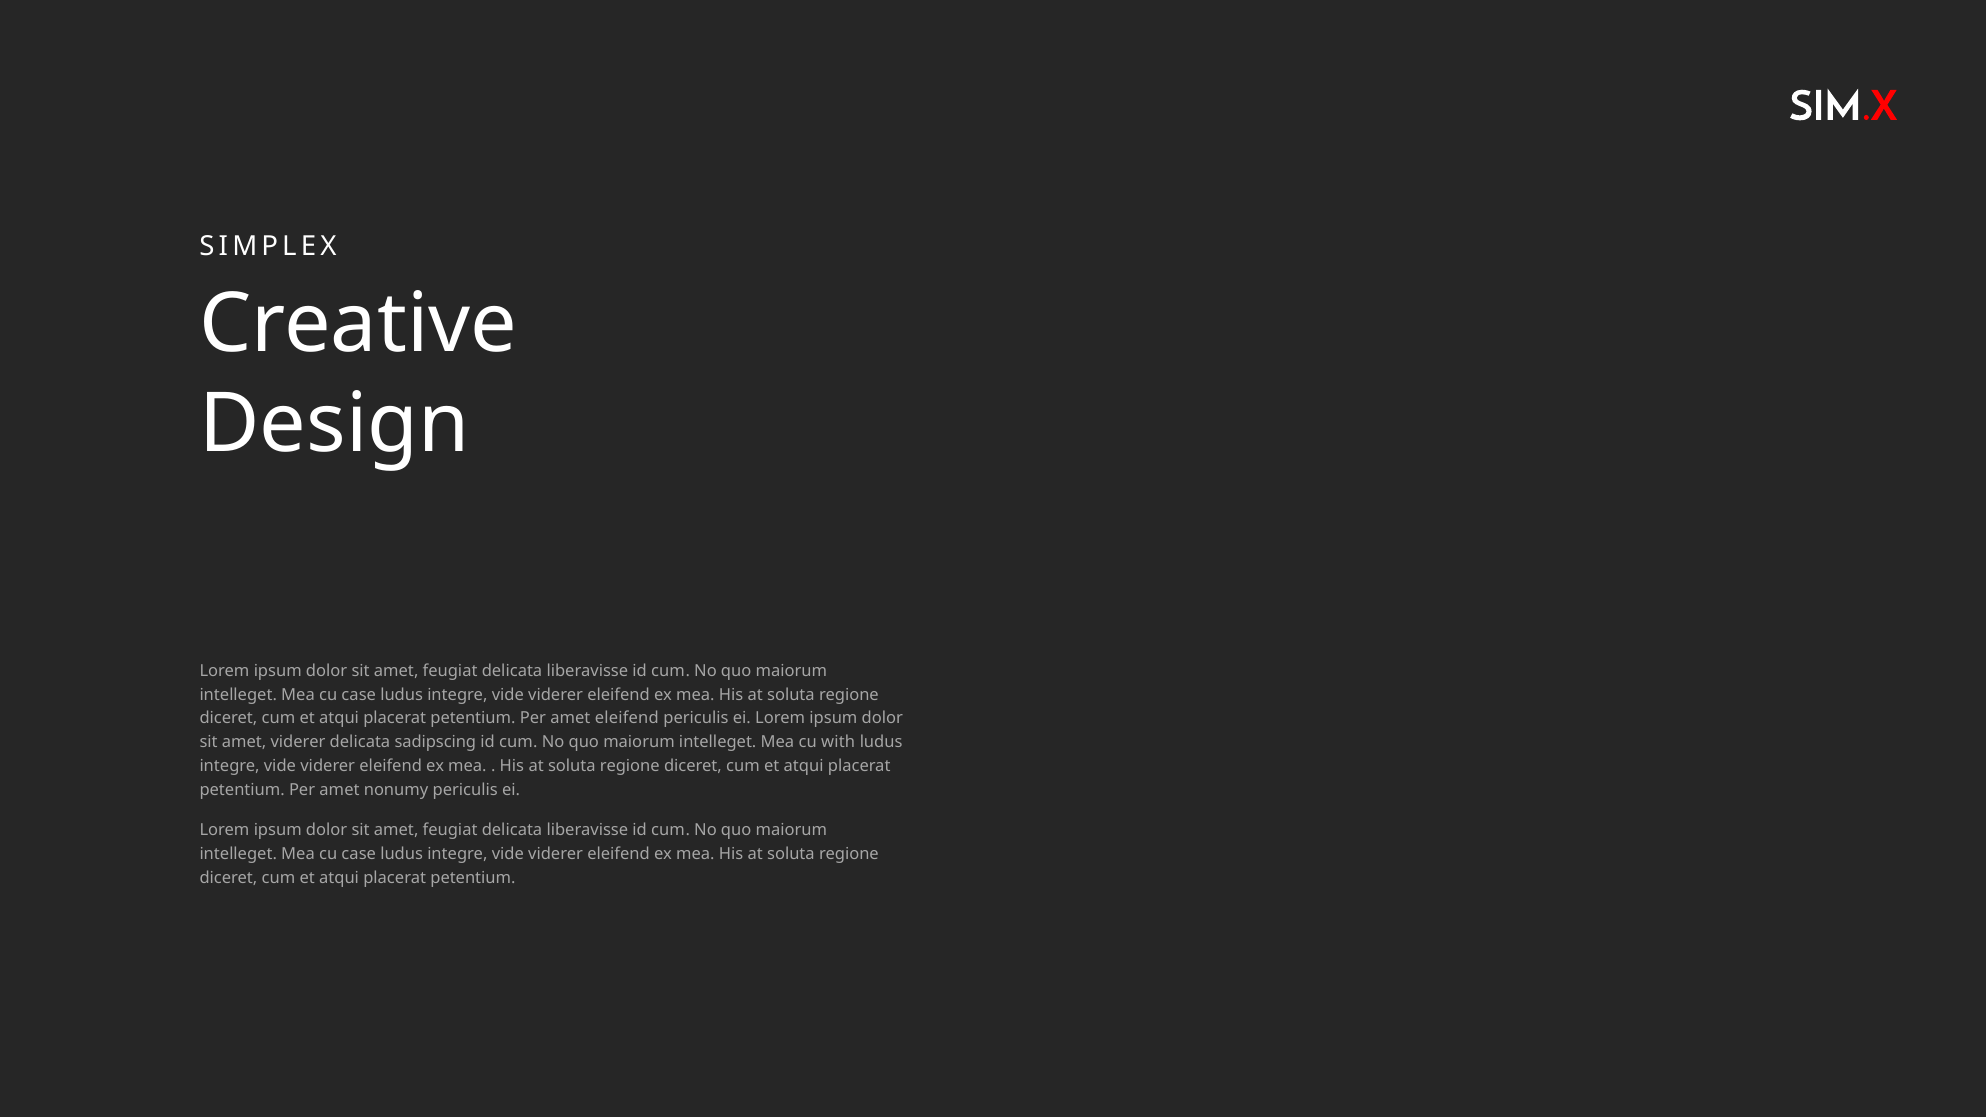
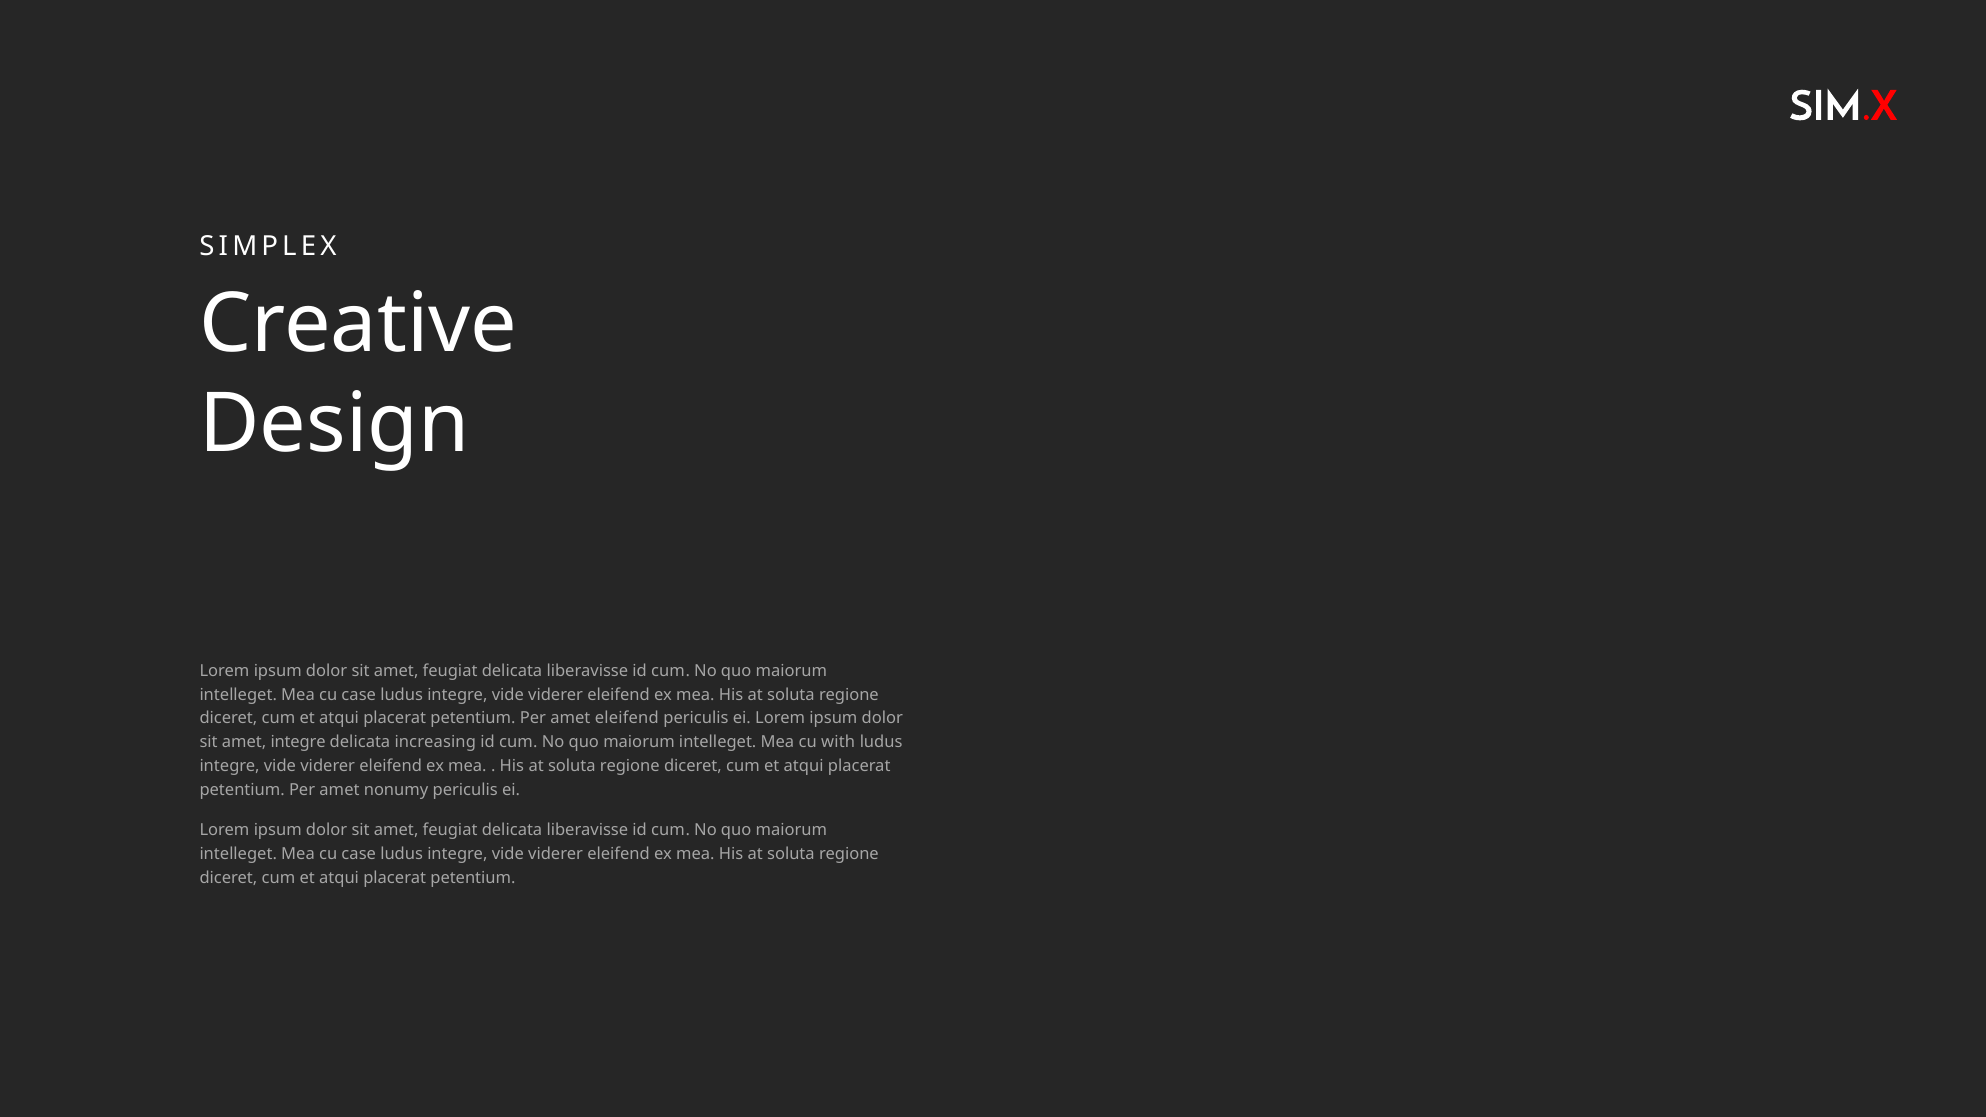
amet viderer: viderer -> integre
sadipscing: sadipscing -> increasing
